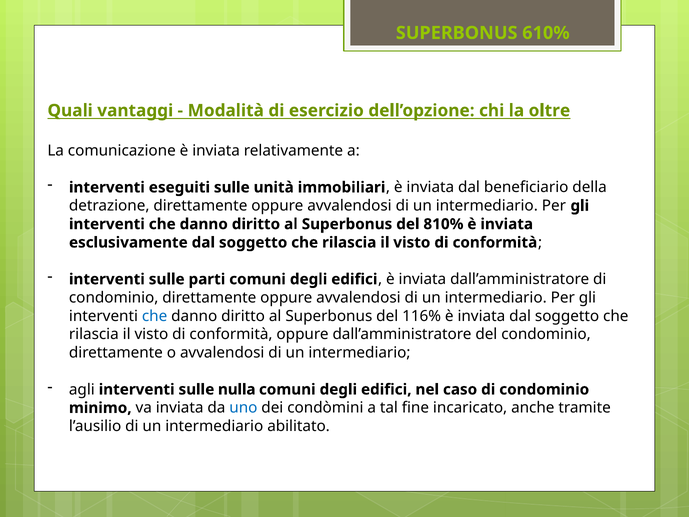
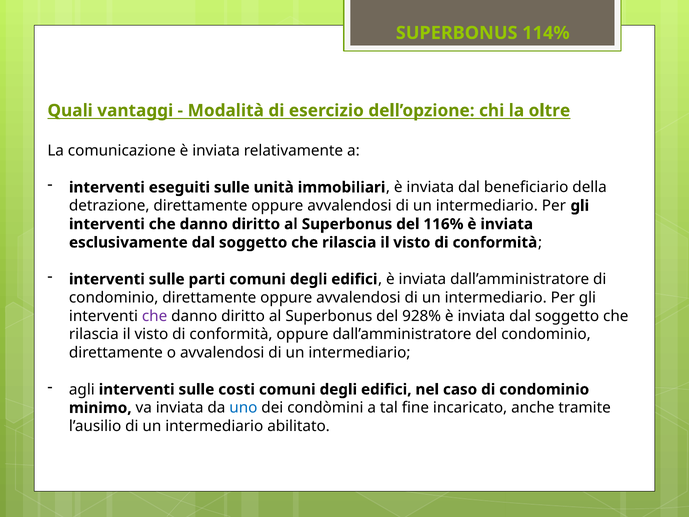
610%: 610% -> 114%
810%: 810% -> 116%
che at (155, 316) colour: blue -> purple
116%: 116% -> 928%
nulla: nulla -> costi
